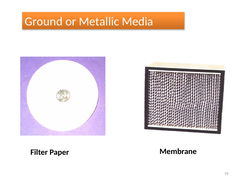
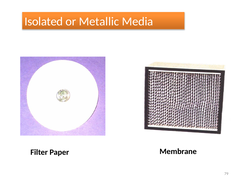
Ground: Ground -> Isolated
